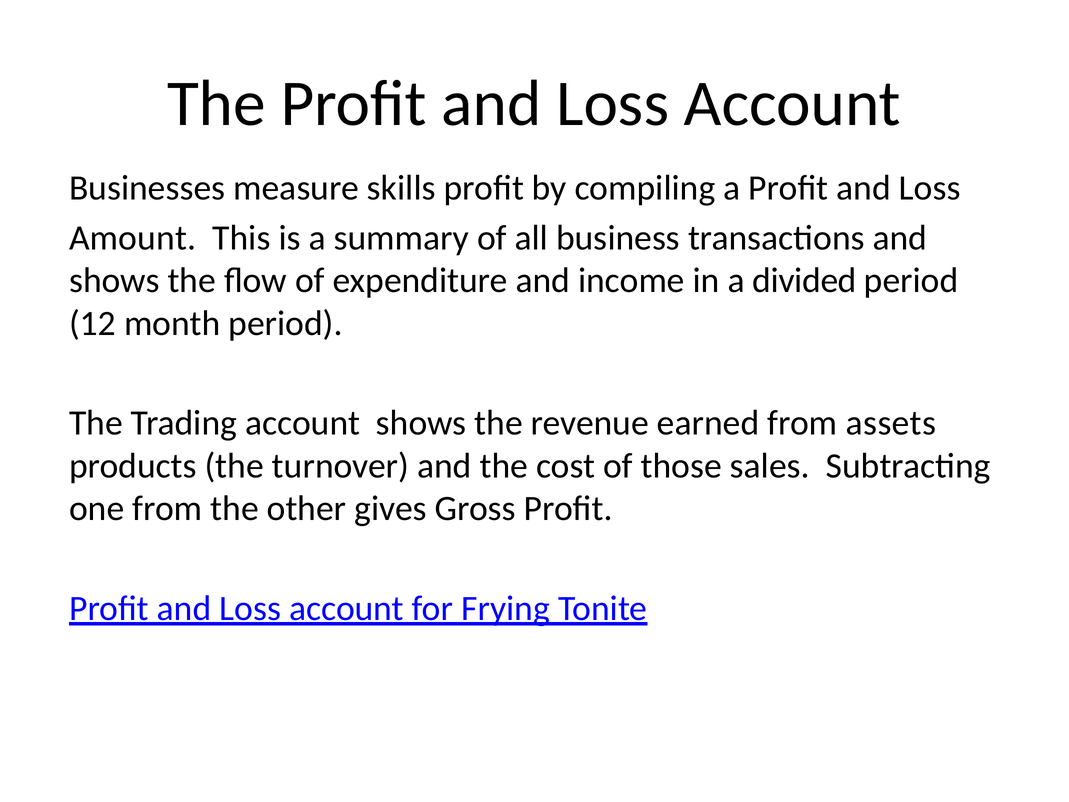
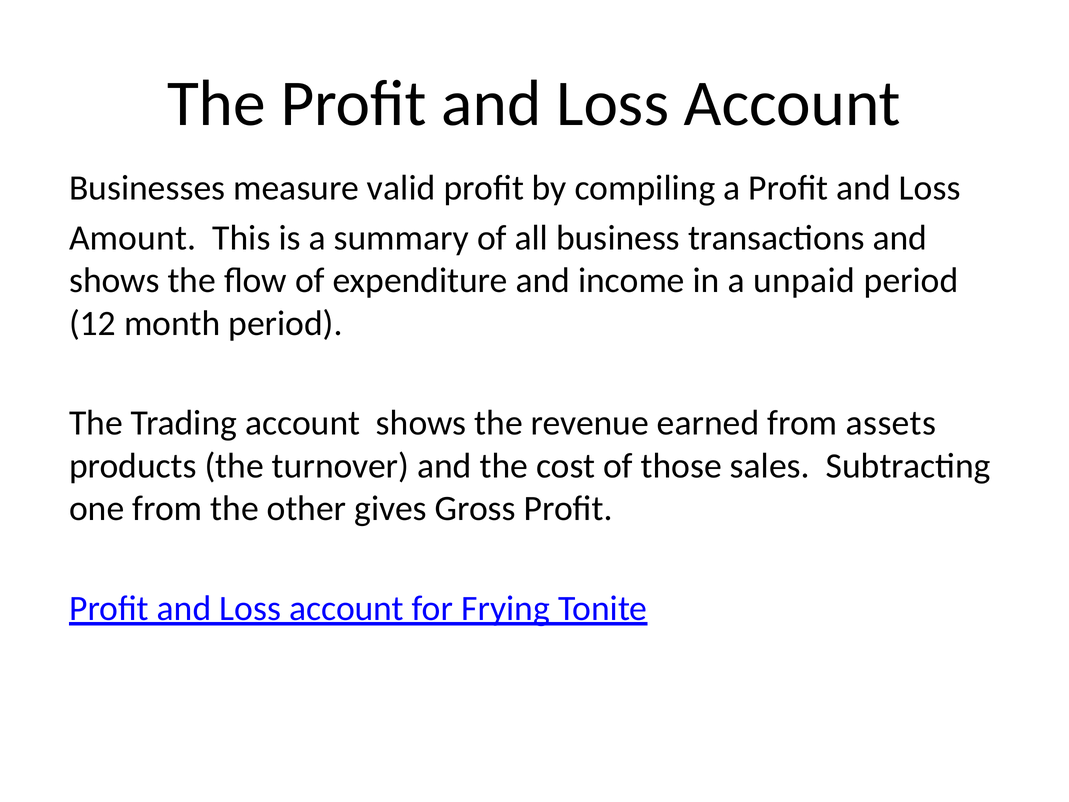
skills: skills -> valid
divided: divided -> unpaid
